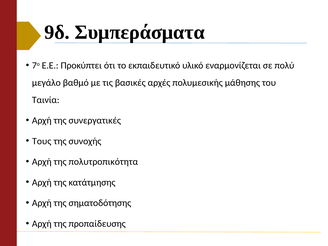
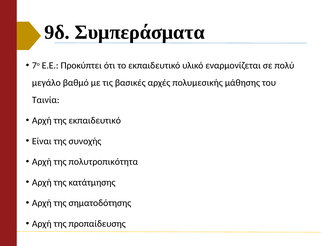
της συνεργατικές: συνεργατικές -> εκπαιδευτικό
Τους: Τους -> Είναι
